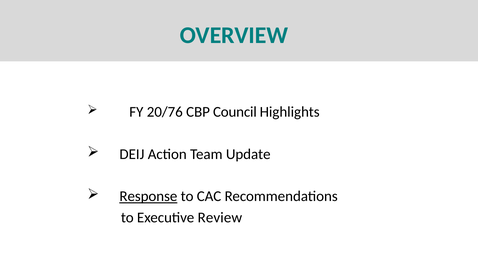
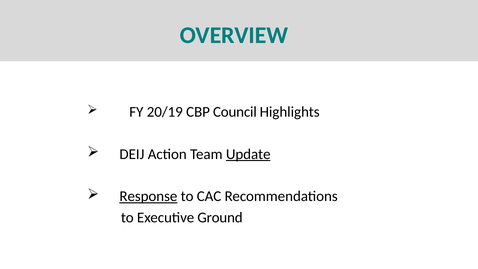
20/76: 20/76 -> 20/19
Update underline: none -> present
Review: Review -> Ground
